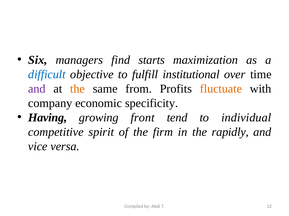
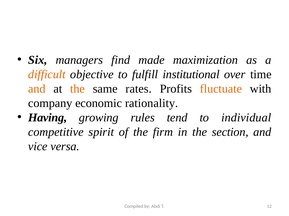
starts: starts -> made
difficult colour: blue -> orange
and at (37, 89) colour: purple -> orange
from: from -> rates
specificity: specificity -> rationality
front: front -> rules
rapidly: rapidly -> section
